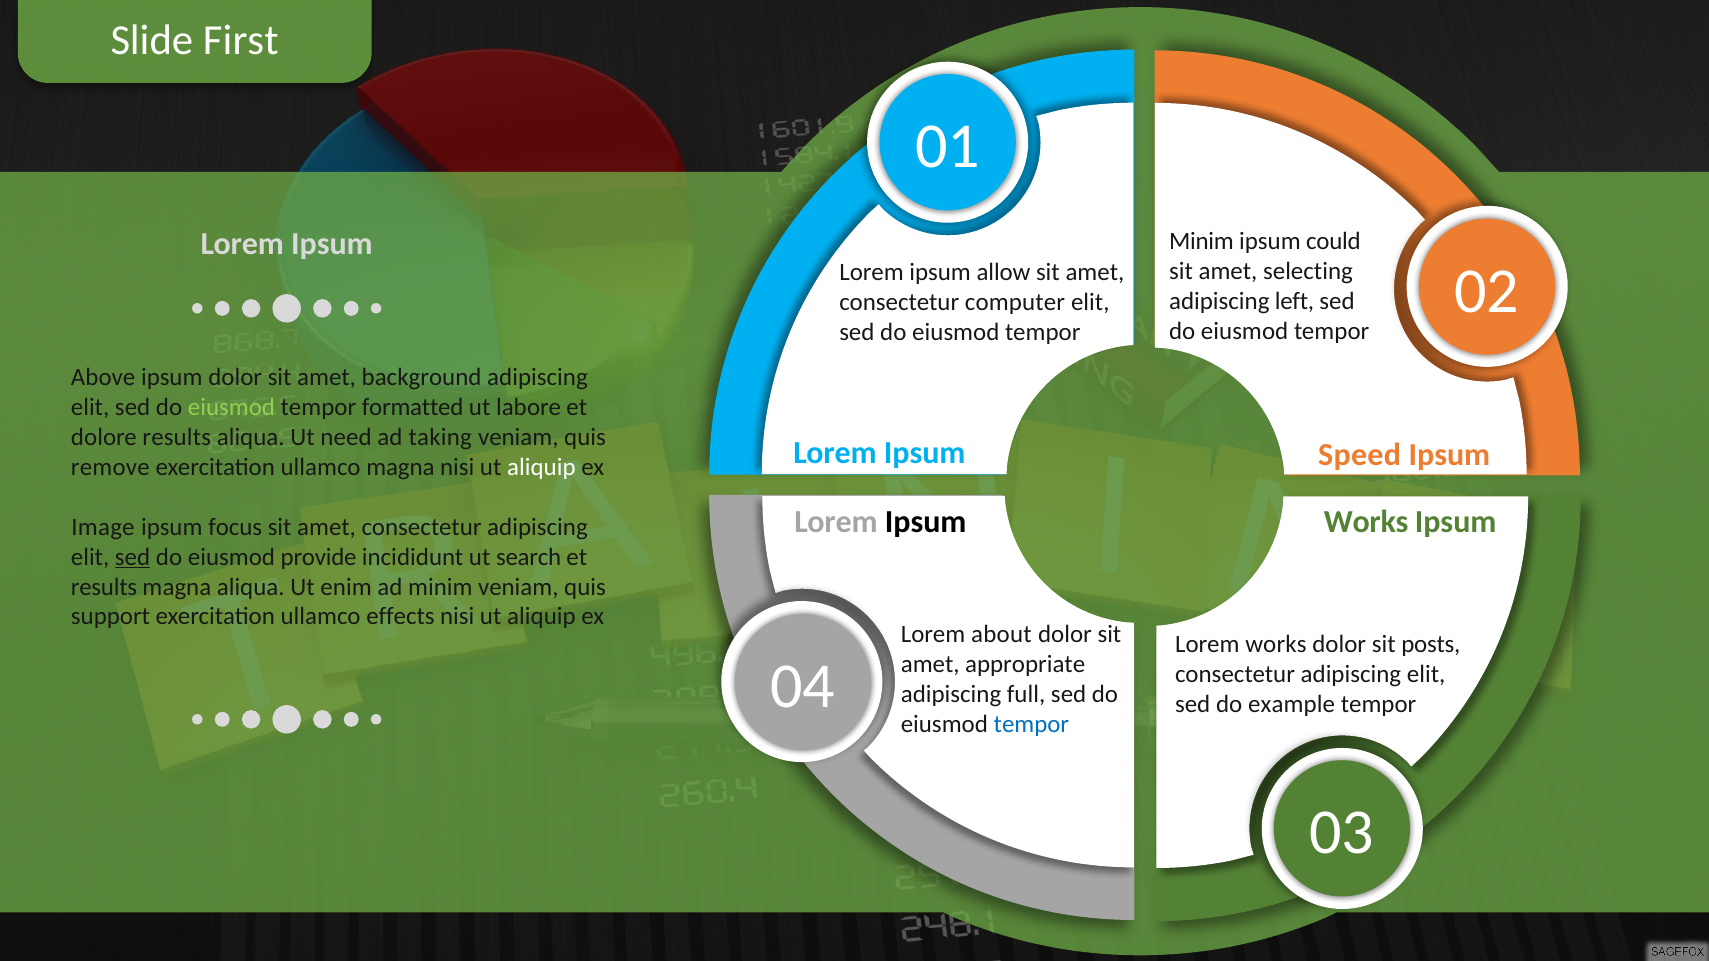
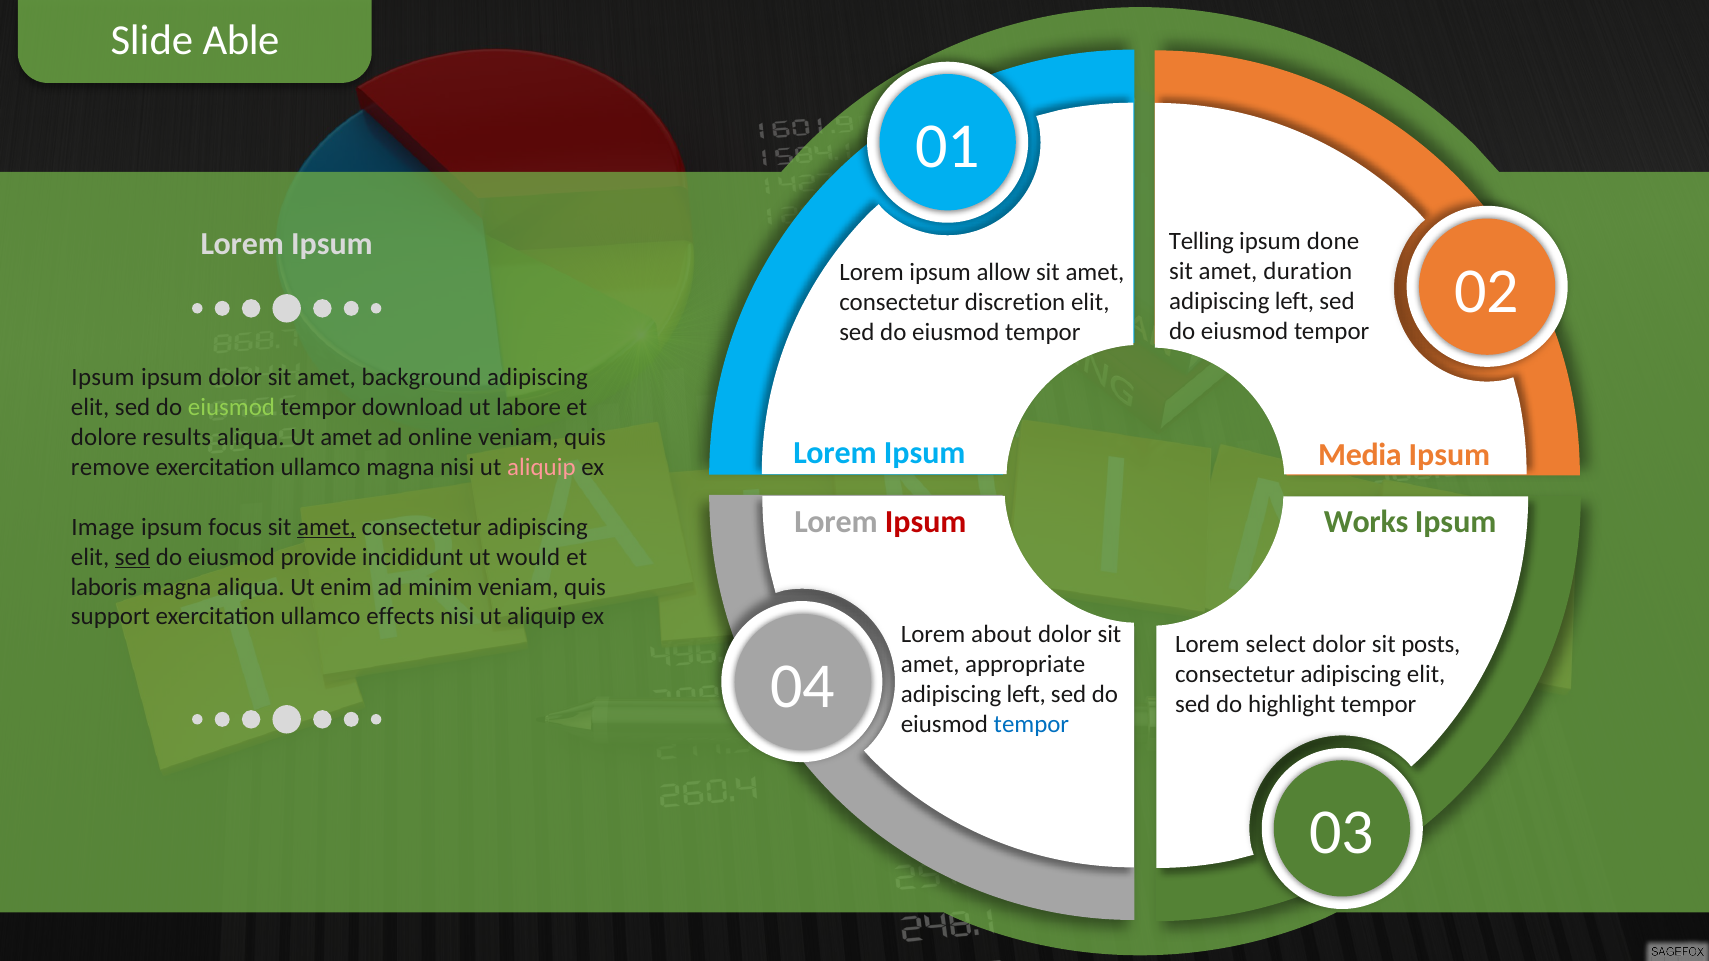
First: First -> Able
Minim at (1201, 242): Minim -> Telling
could: could -> done
selecting: selecting -> duration
computer: computer -> discretion
Above at (103, 378): Above -> Ipsum
formatted: formatted -> download
Ut need: need -> amet
taking: taking -> online
Speed: Speed -> Media
aliquip at (541, 467) colour: white -> pink
Ipsum at (926, 522) colour: black -> red
amet at (327, 527) underline: none -> present
search: search -> would
results at (104, 587): results -> laboris
Lorem works: works -> select
full at (1026, 694): full -> left
example: example -> highlight
